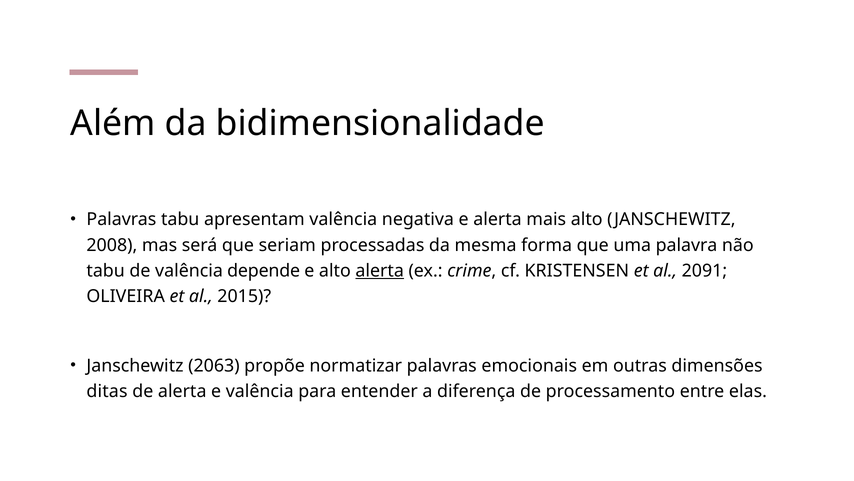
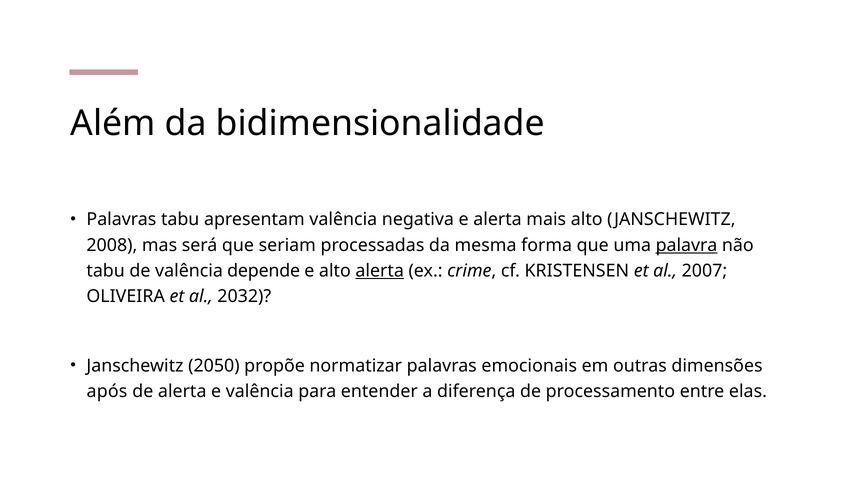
palavra underline: none -> present
2091: 2091 -> 2007
2015: 2015 -> 2032
2063: 2063 -> 2050
ditas: ditas -> após
